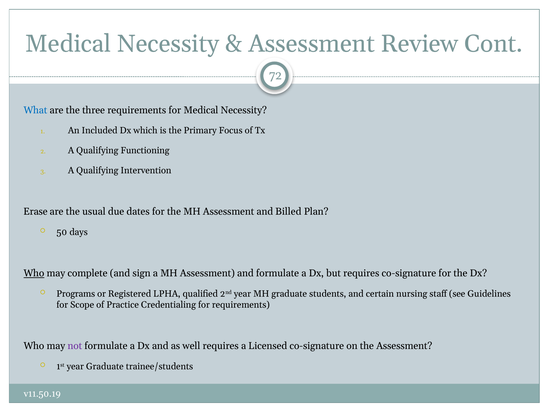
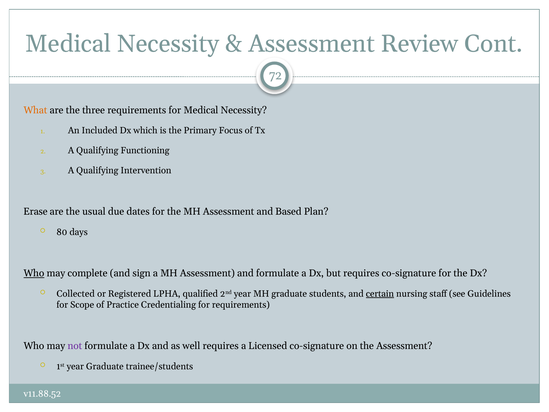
What colour: blue -> orange
Billed: Billed -> Based
50: 50 -> 80
Programs: Programs -> Collected
certain underline: none -> present
v11.50.19: v11.50.19 -> v11.88.52
